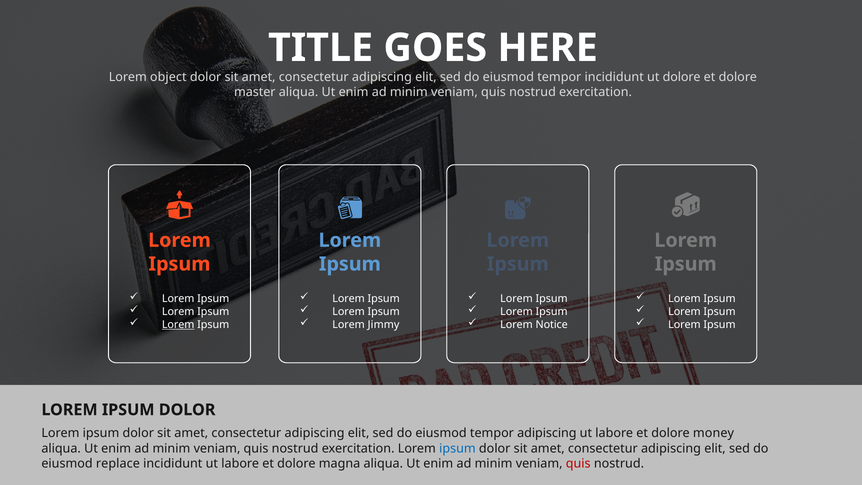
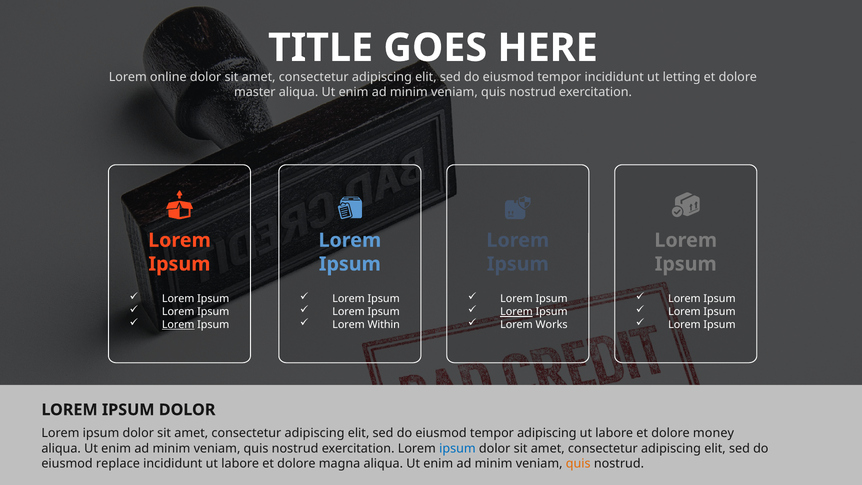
object: object -> online
ut dolore: dolore -> letting
Lorem at (517, 312) underline: none -> present
Jimmy: Jimmy -> Within
Notice: Notice -> Works
quis at (578, 463) colour: red -> orange
